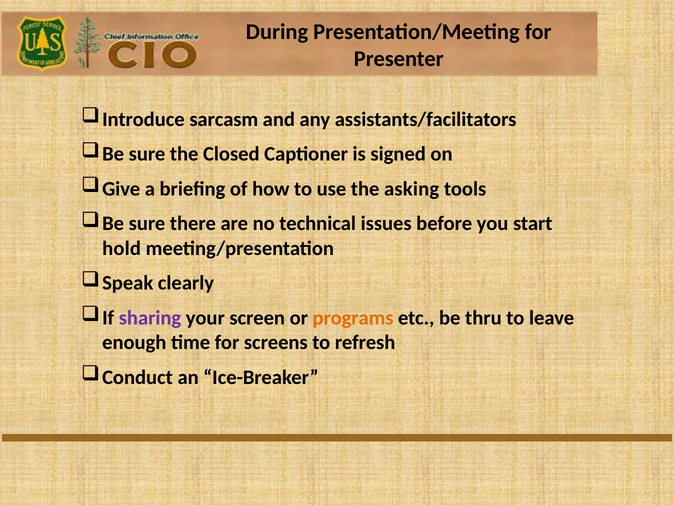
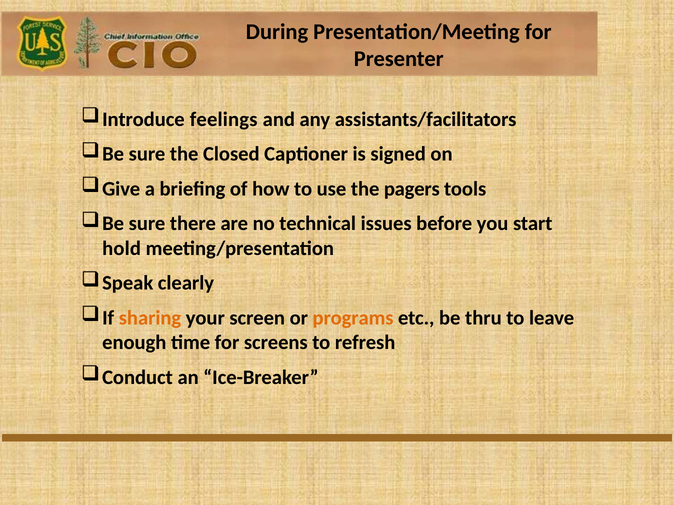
sarcasm: sarcasm -> feelings
asking: asking -> pagers
sharing colour: purple -> orange
